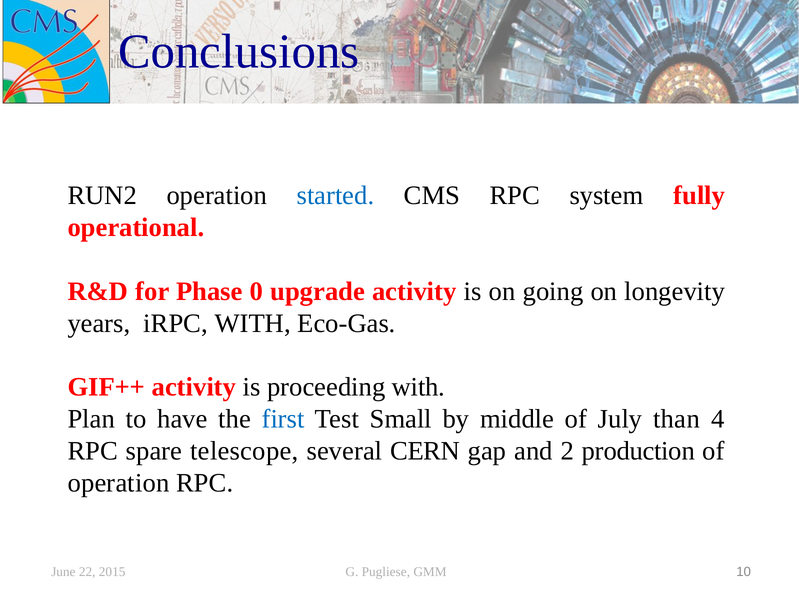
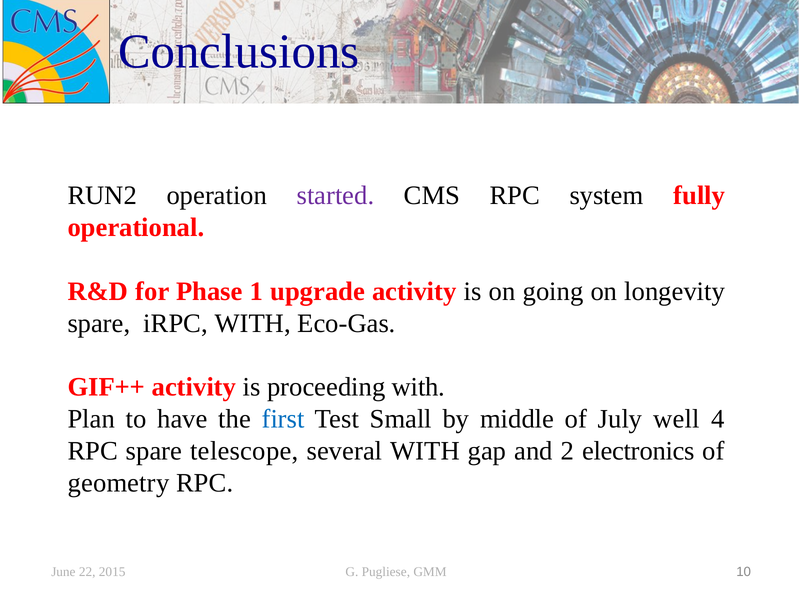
started colour: blue -> purple
0: 0 -> 1
years at (99, 323): years -> spare
than: than -> well
several CERN: CERN -> WITH
production: production -> electronics
operation at (118, 483): operation -> geometry
